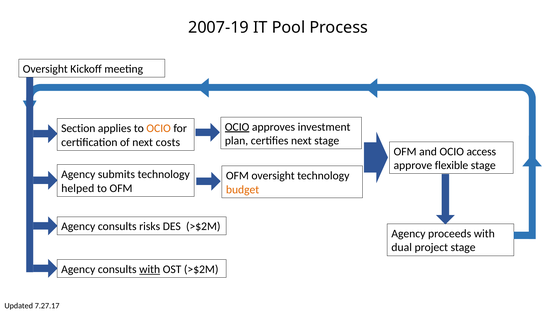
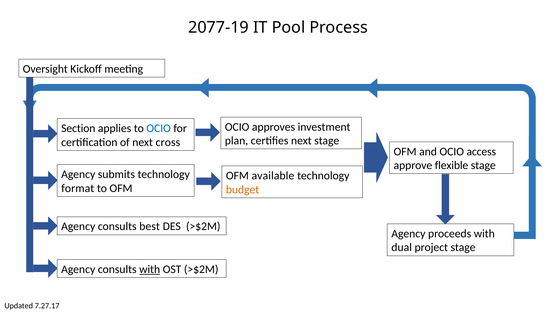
2007-19: 2007-19 -> 2077-19
OCIO at (237, 127) underline: present -> none
OCIO at (159, 128) colour: orange -> blue
costs: costs -> cross
OFM oversight: oversight -> available
helped: helped -> format
risks: risks -> best
